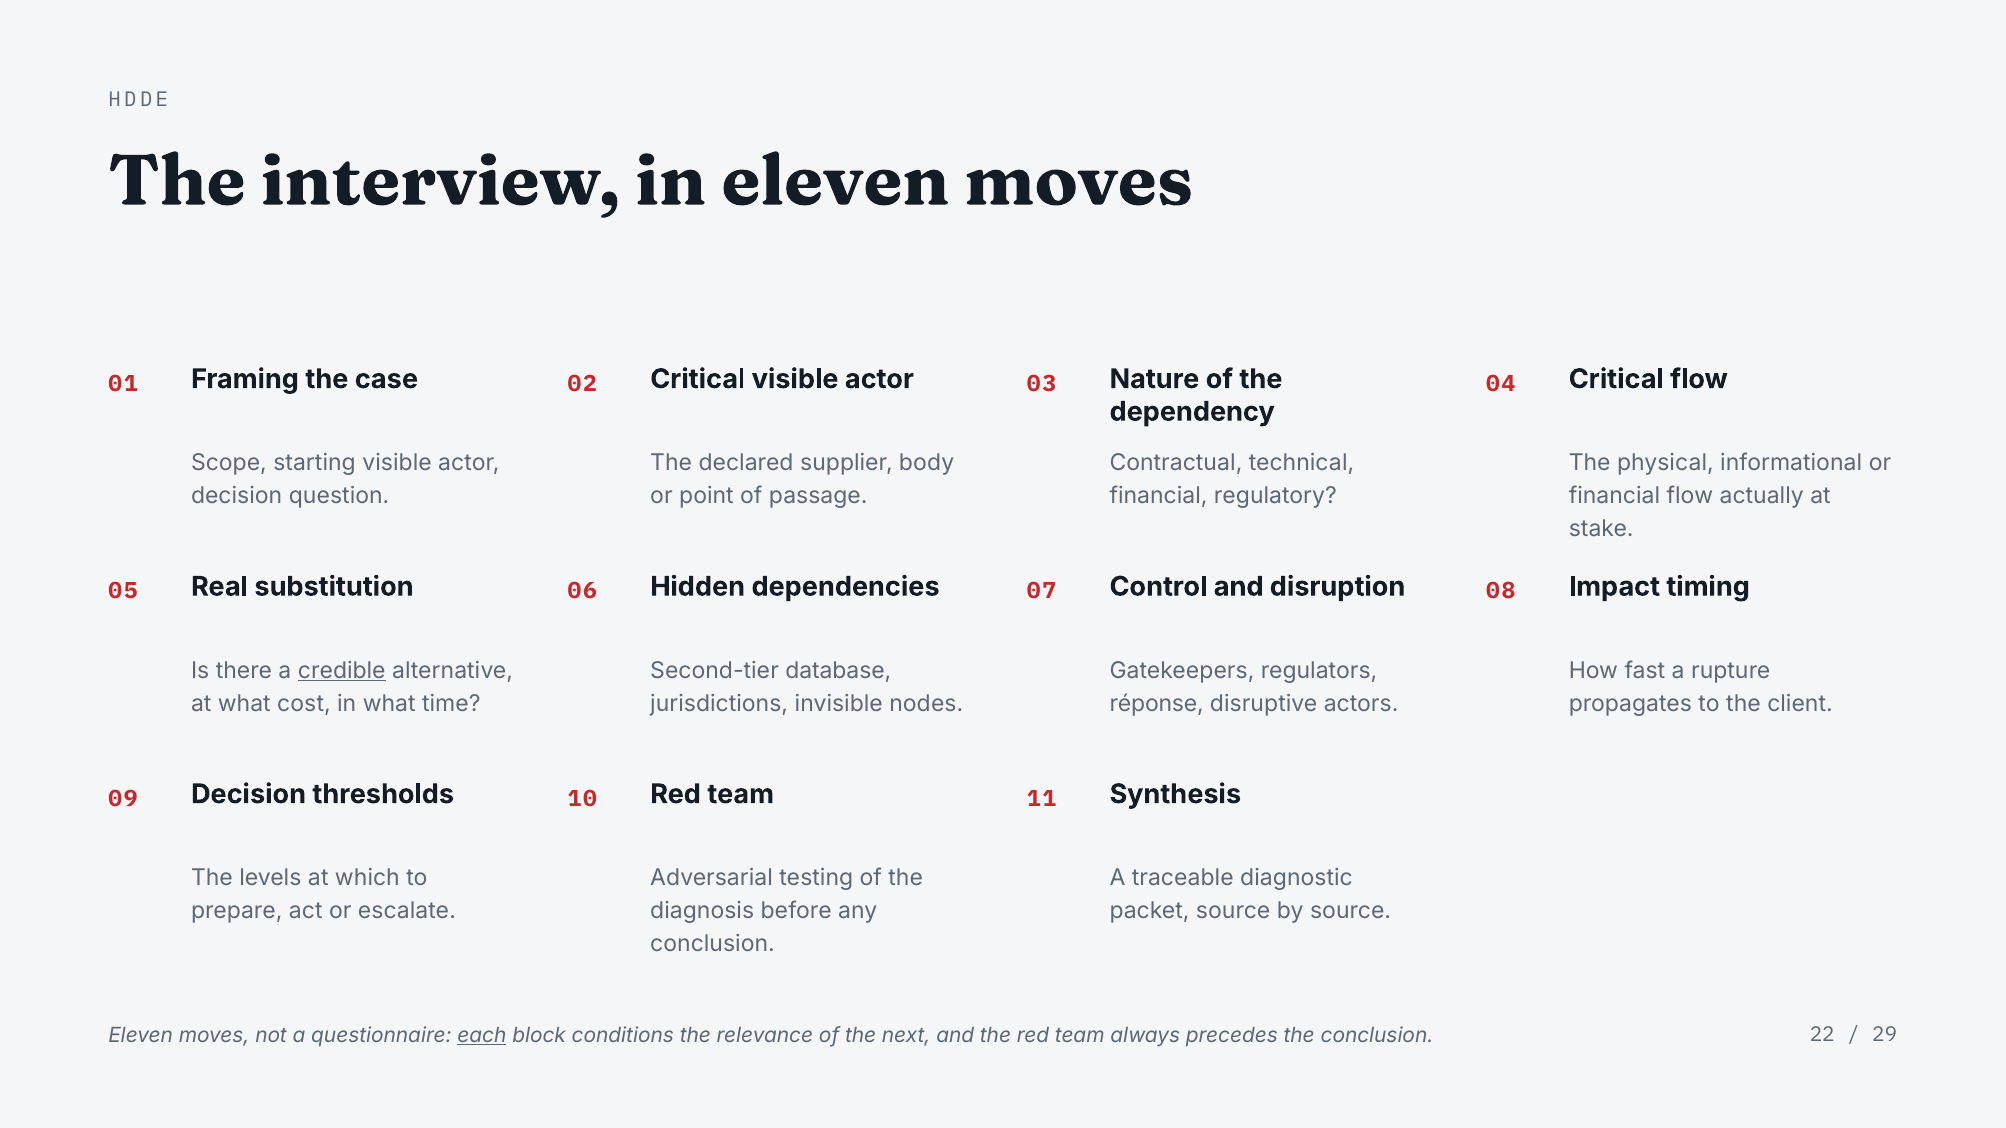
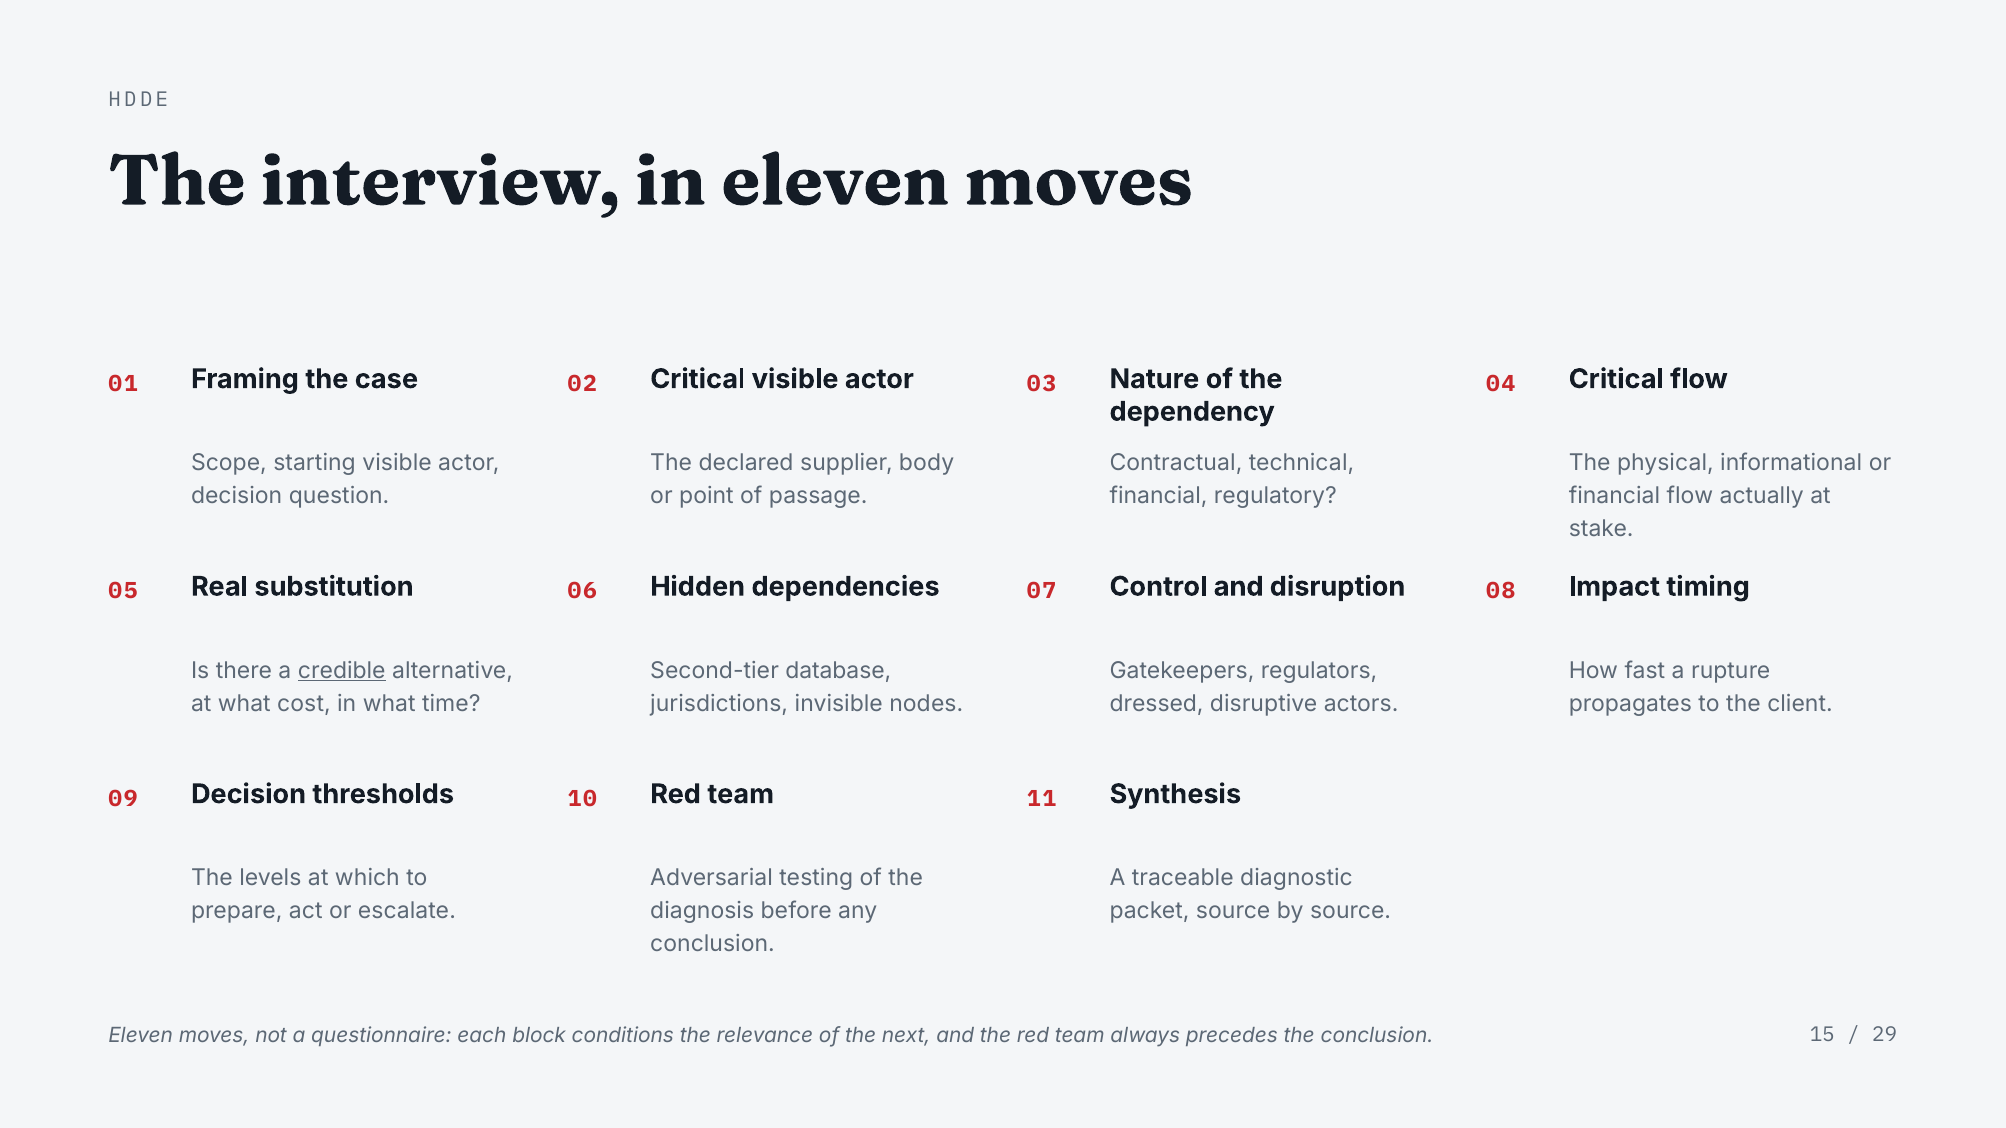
réponse: réponse -> dressed
each underline: present -> none
22: 22 -> 15
